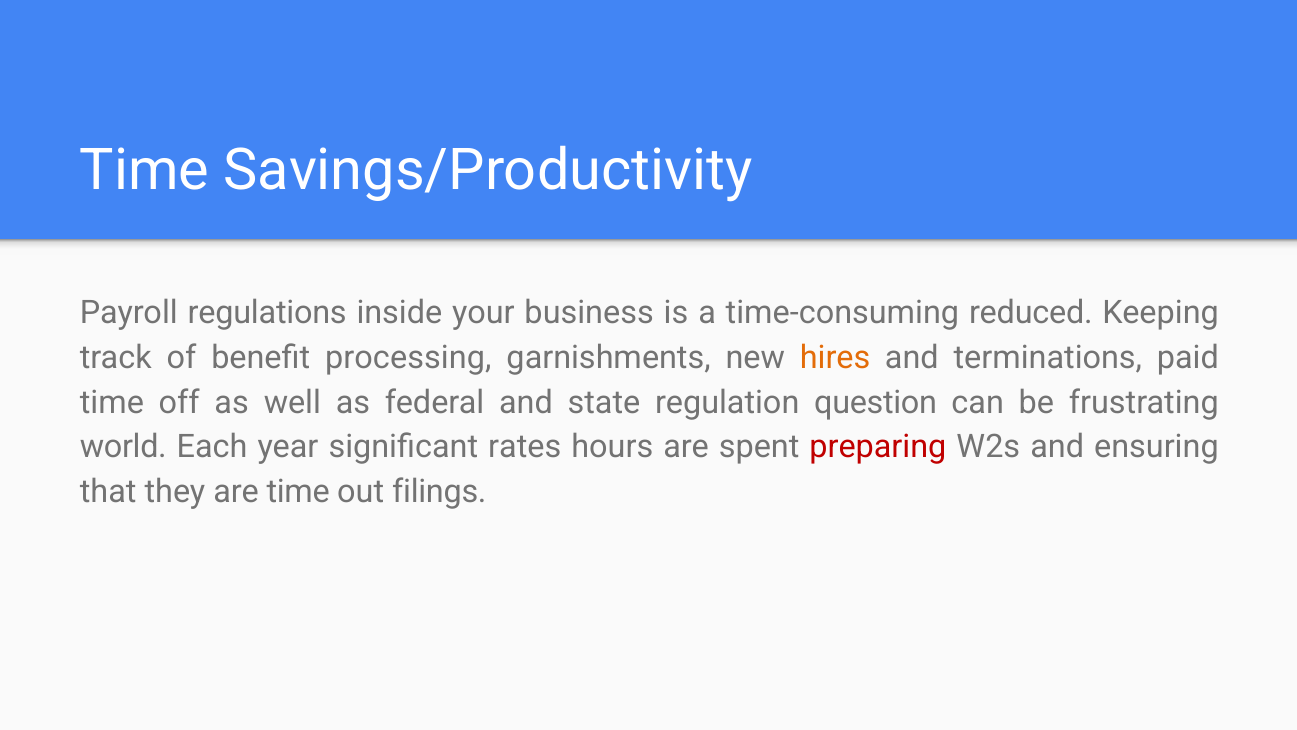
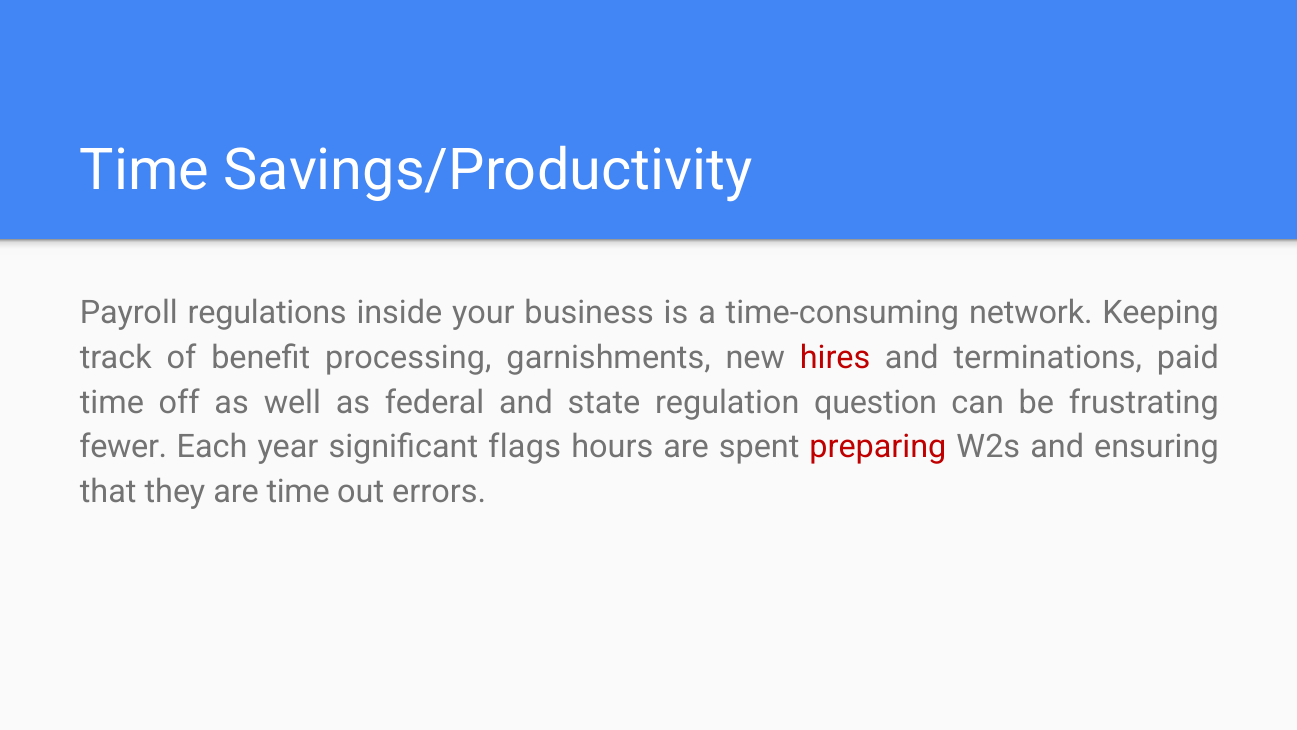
reduced: reduced -> network
hires colour: orange -> red
world: world -> fewer
rates: rates -> flags
filings: filings -> errors
